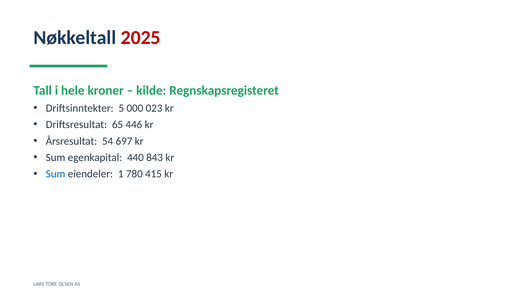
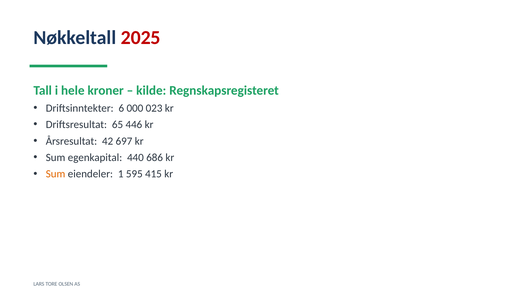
5: 5 -> 6
54: 54 -> 42
843: 843 -> 686
Sum at (56, 174) colour: blue -> orange
780: 780 -> 595
